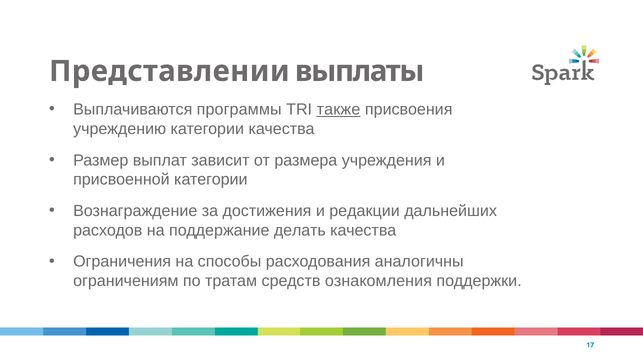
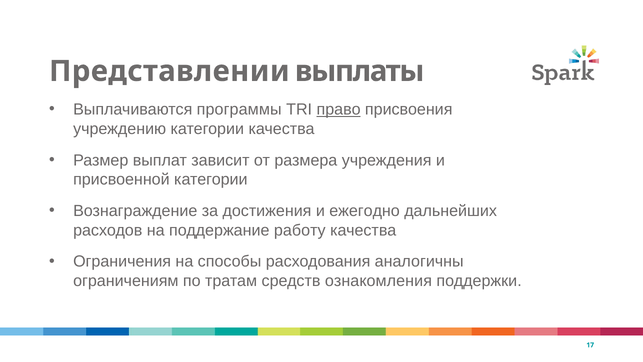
также: также -> право
редакции: редакции -> ежегодно
делать: делать -> работу
